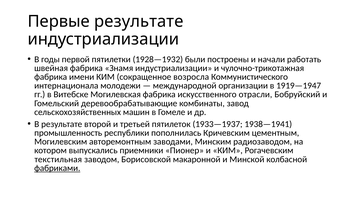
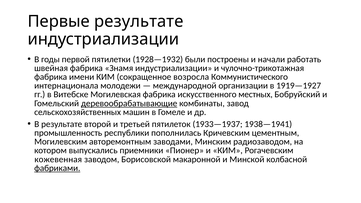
1919—1947: 1919—1947 -> 1919—1927
отрасли: отрасли -> местных
деревообрабатывающие underline: none -> present
текстильная: текстильная -> кожевенная
